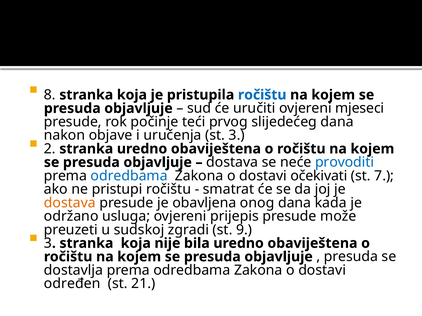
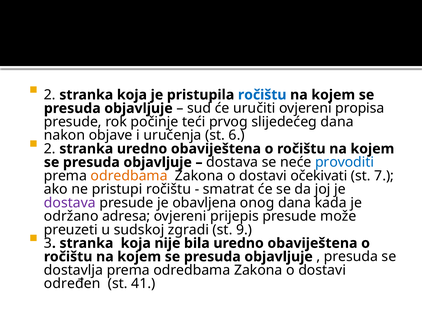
8 at (50, 95): 8 -> 2
mjeseci: mjeseci -> propisa
st 3: 3 -> 6
odredbama at (129, 176) colour: blue -> orange
dostava at (70, 203) colour: orange -> purple
usluga: usluga -> adresa
21: 21 -> 41
